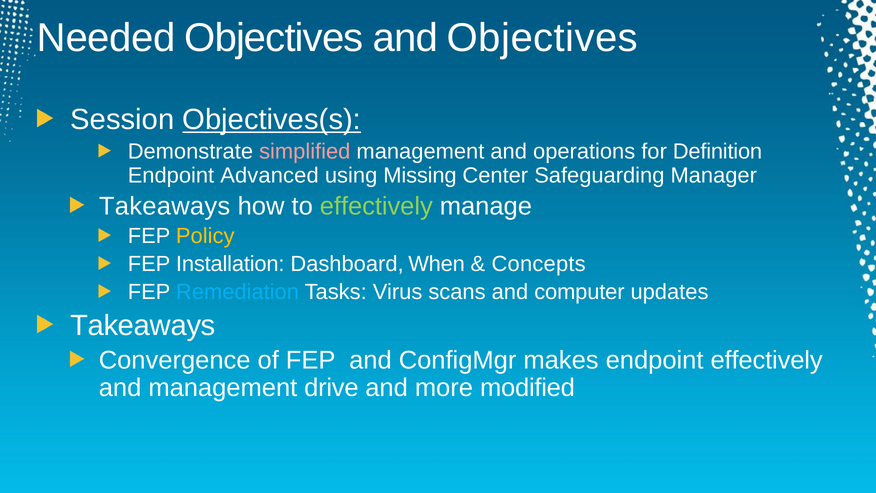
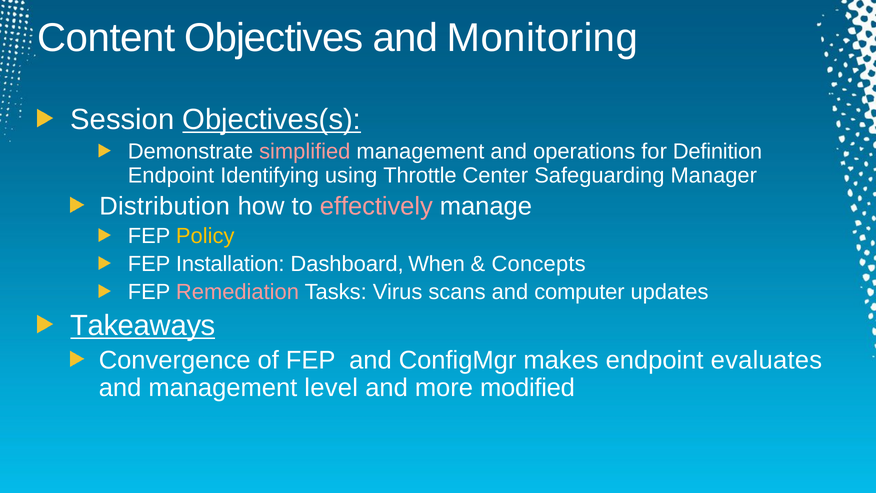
Needed: Needed -> Content
and Objectives: Objectives -> Monitoring
Advanced: Advanced -> Identifying
Missing: Missing -> Throttle
Takeaways at (165, 206): Takeaways -> Distribution
effectively at (376, 206) colour: light green -> pink
Remediation colour: light blue -> pink
Takeaways at (143, 326) underline: none -> present
endpoint effectively: effectively -> evaluates
drive: drive -> level
